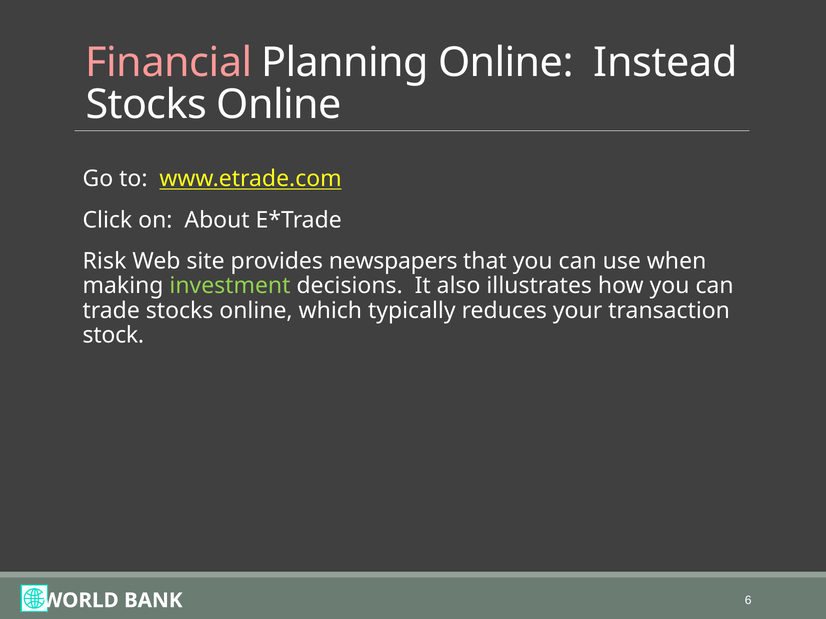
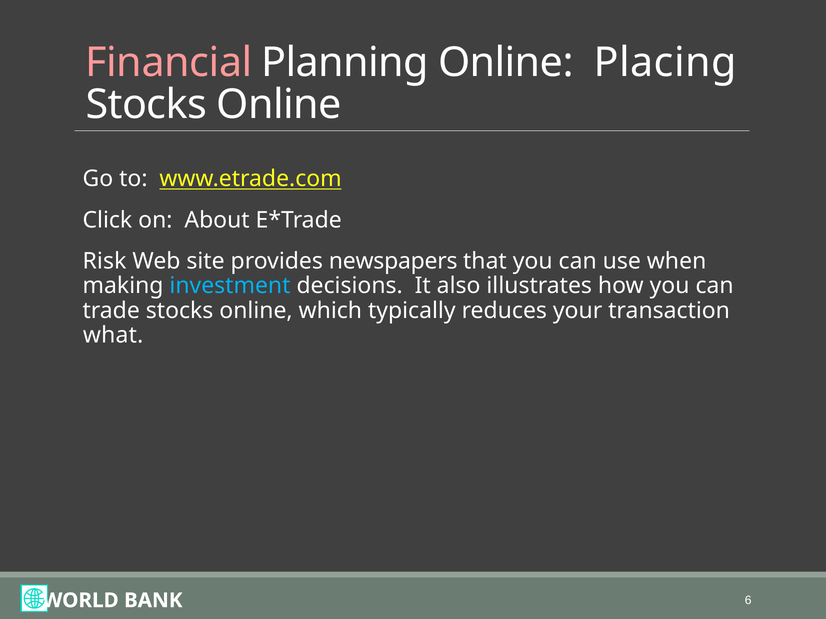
Instead: Instead -> Placing
investment colour: light green -> light blue
stock: stock -> what
